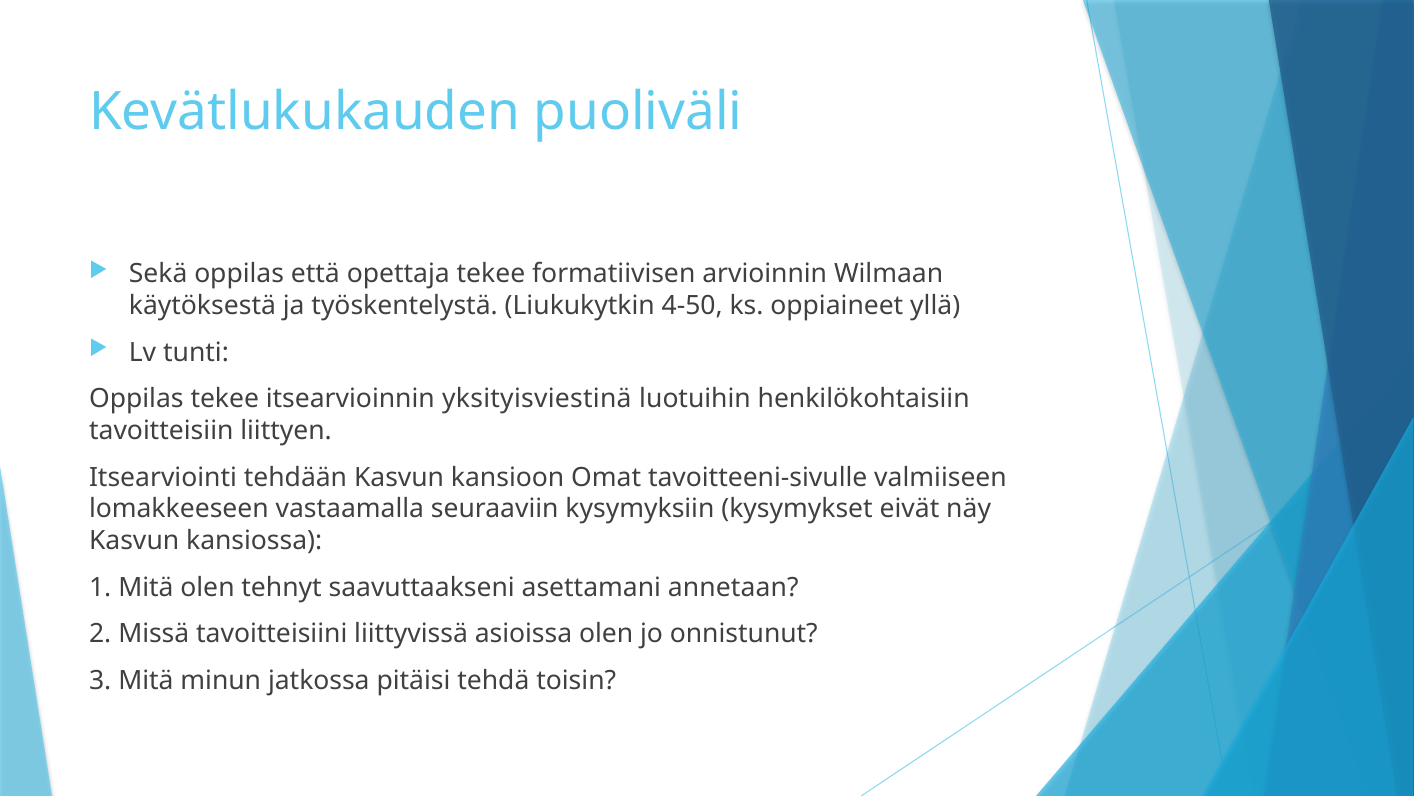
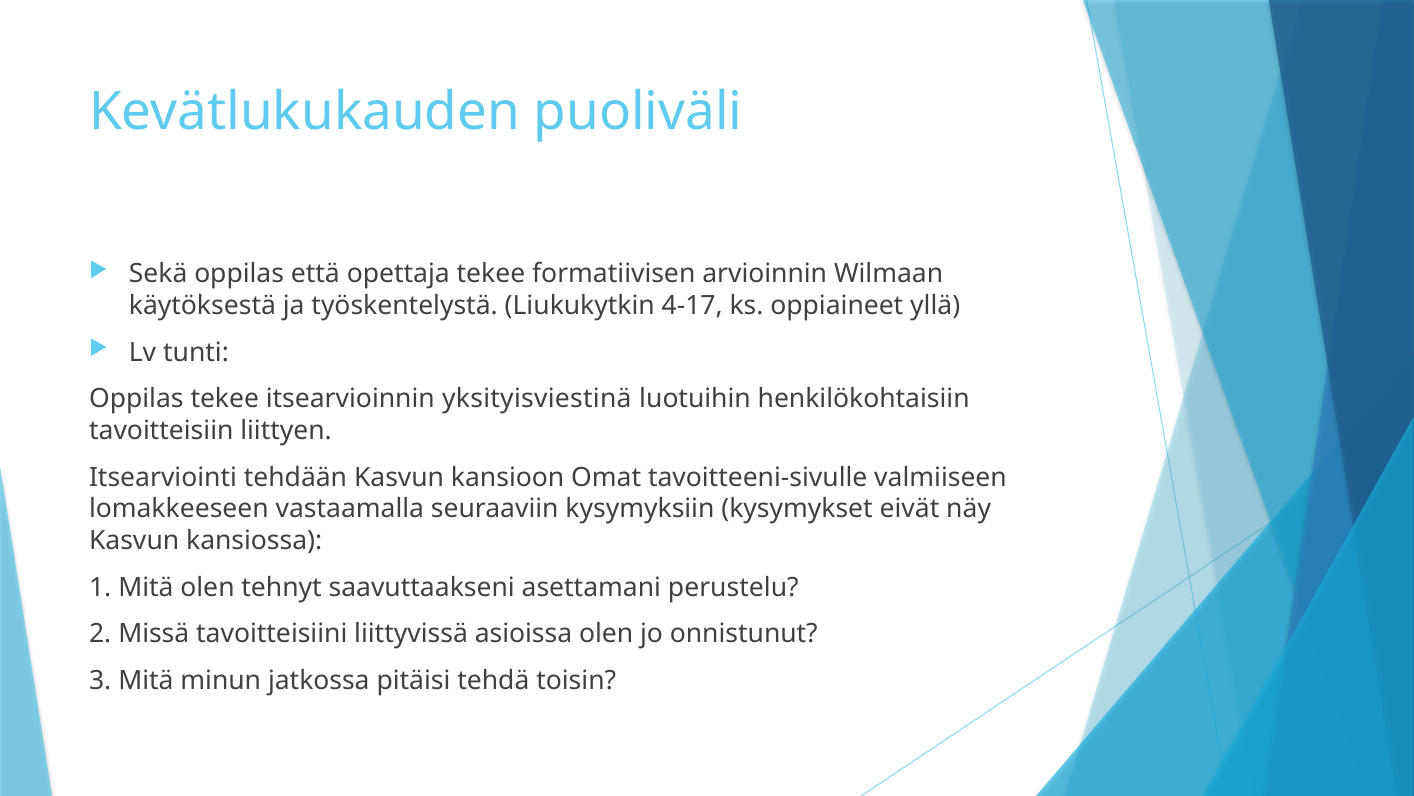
4-50: 4-50 -> 4-17
annetaan: annetaan -> perustelu
